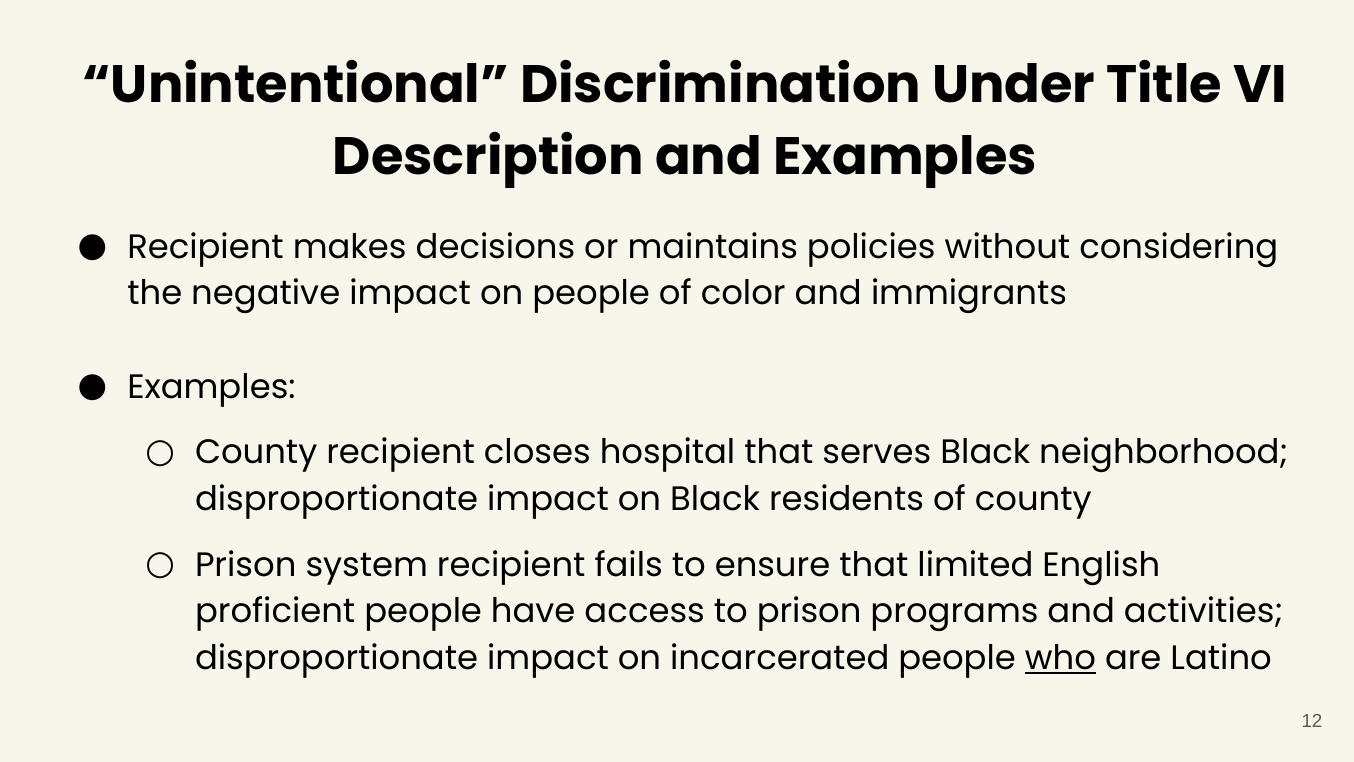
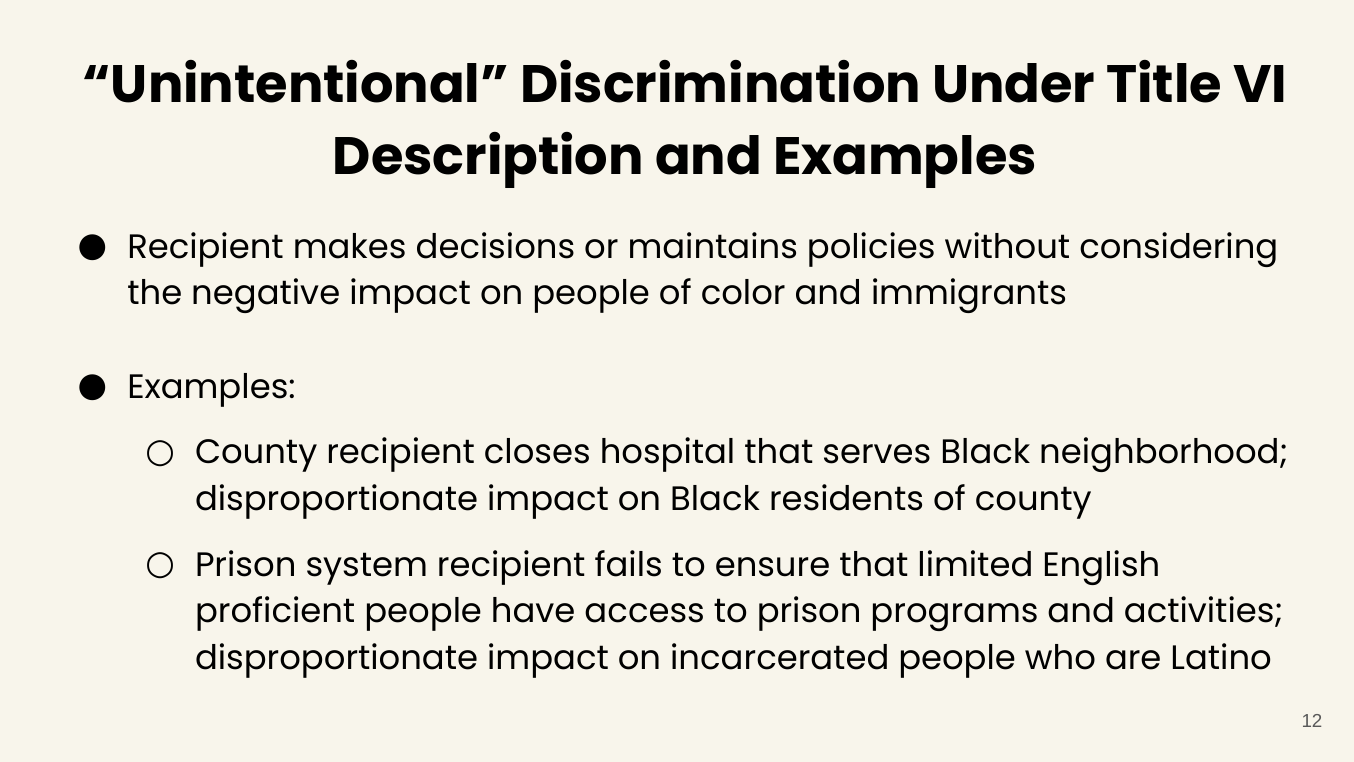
who underline: present -> none
